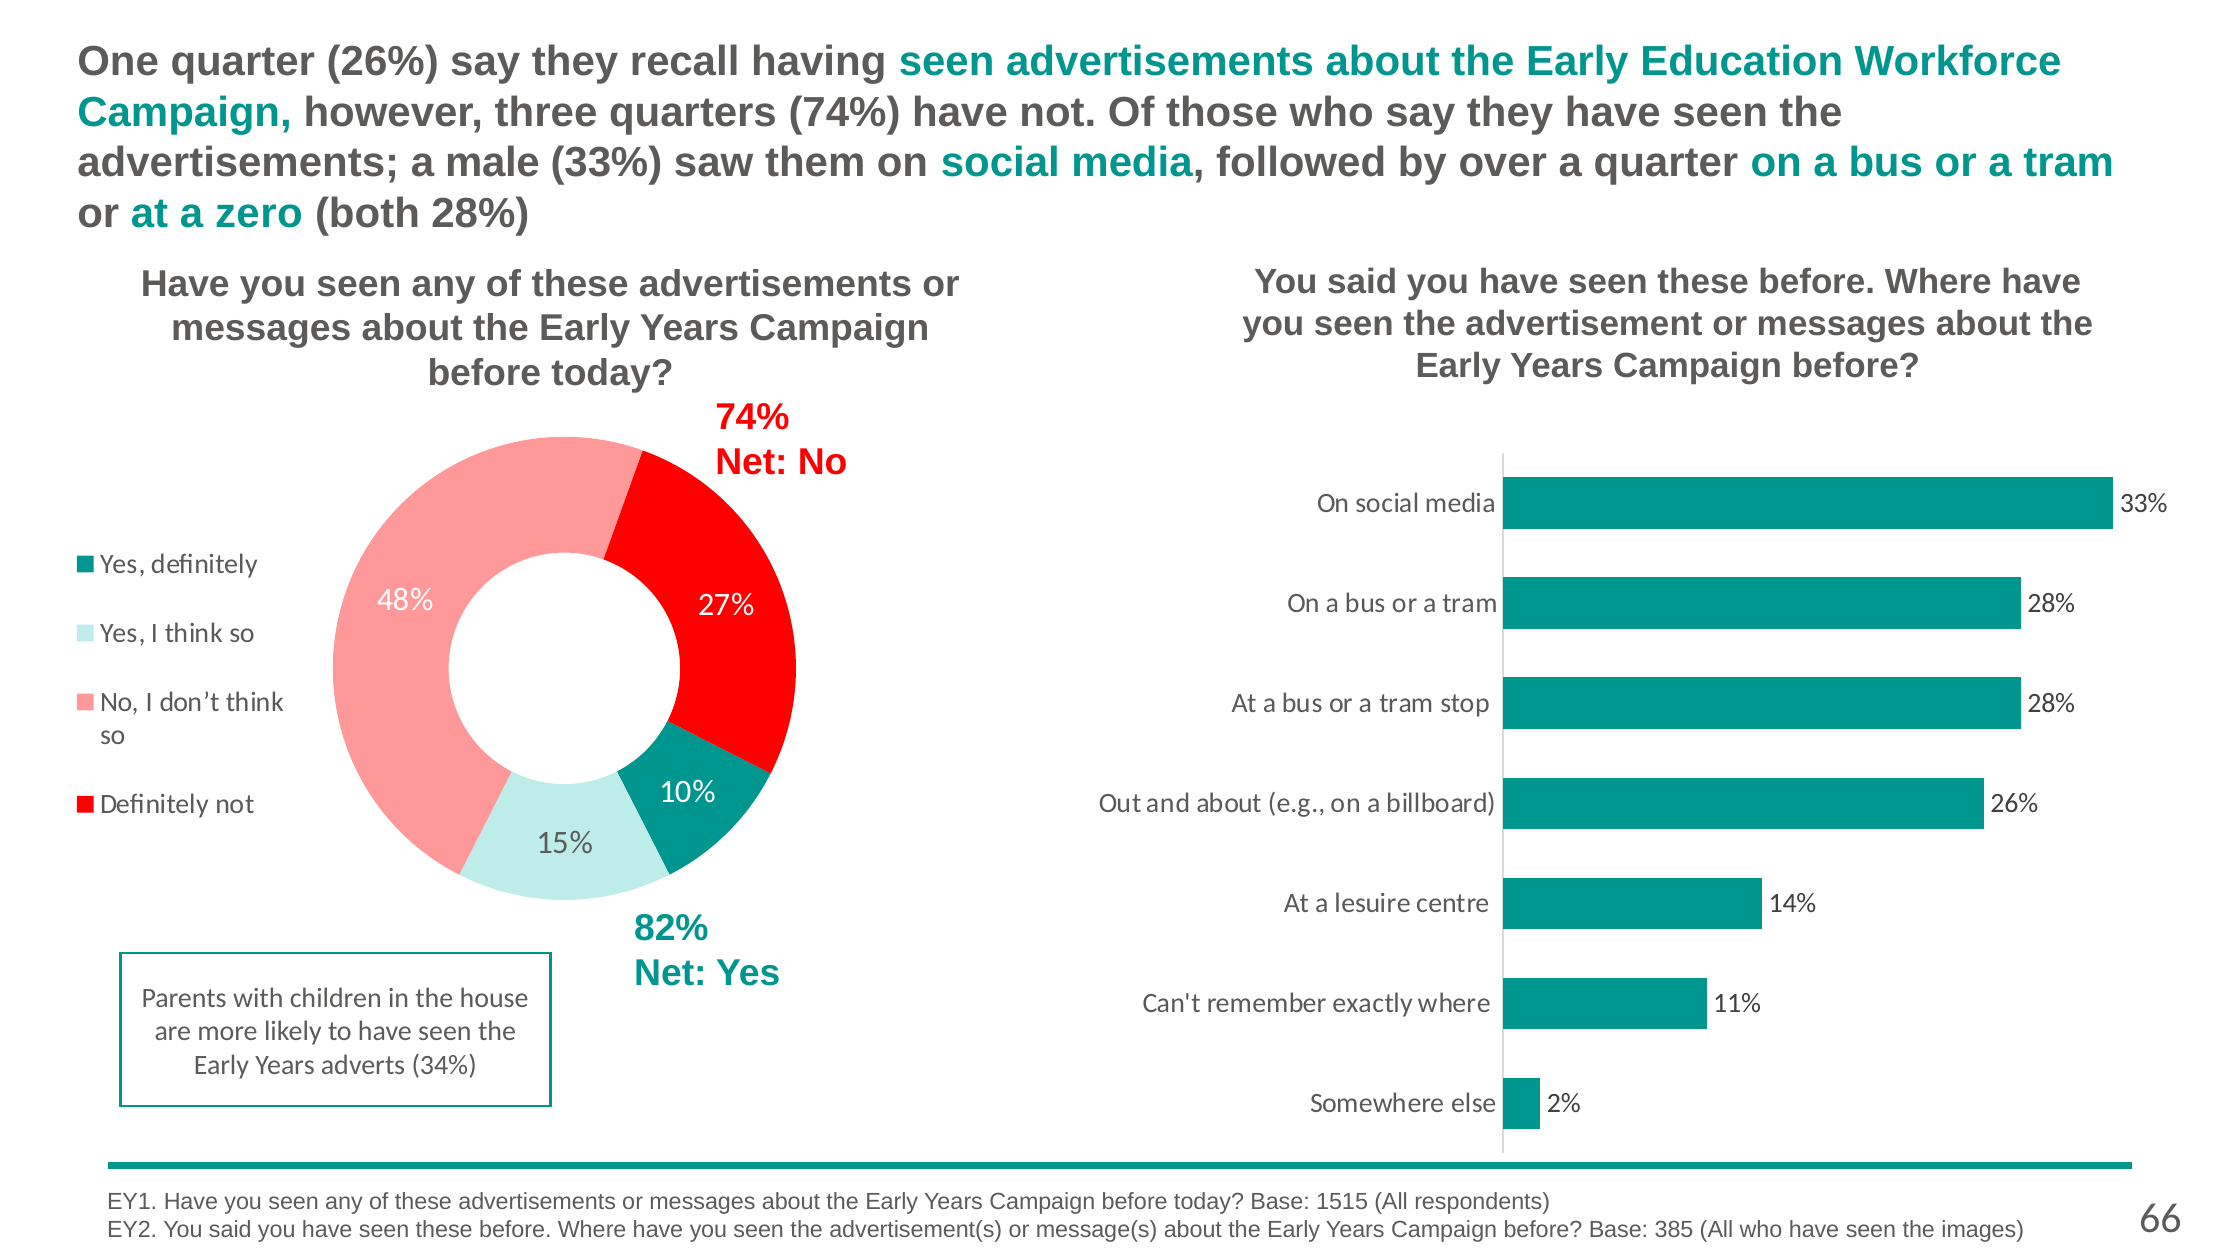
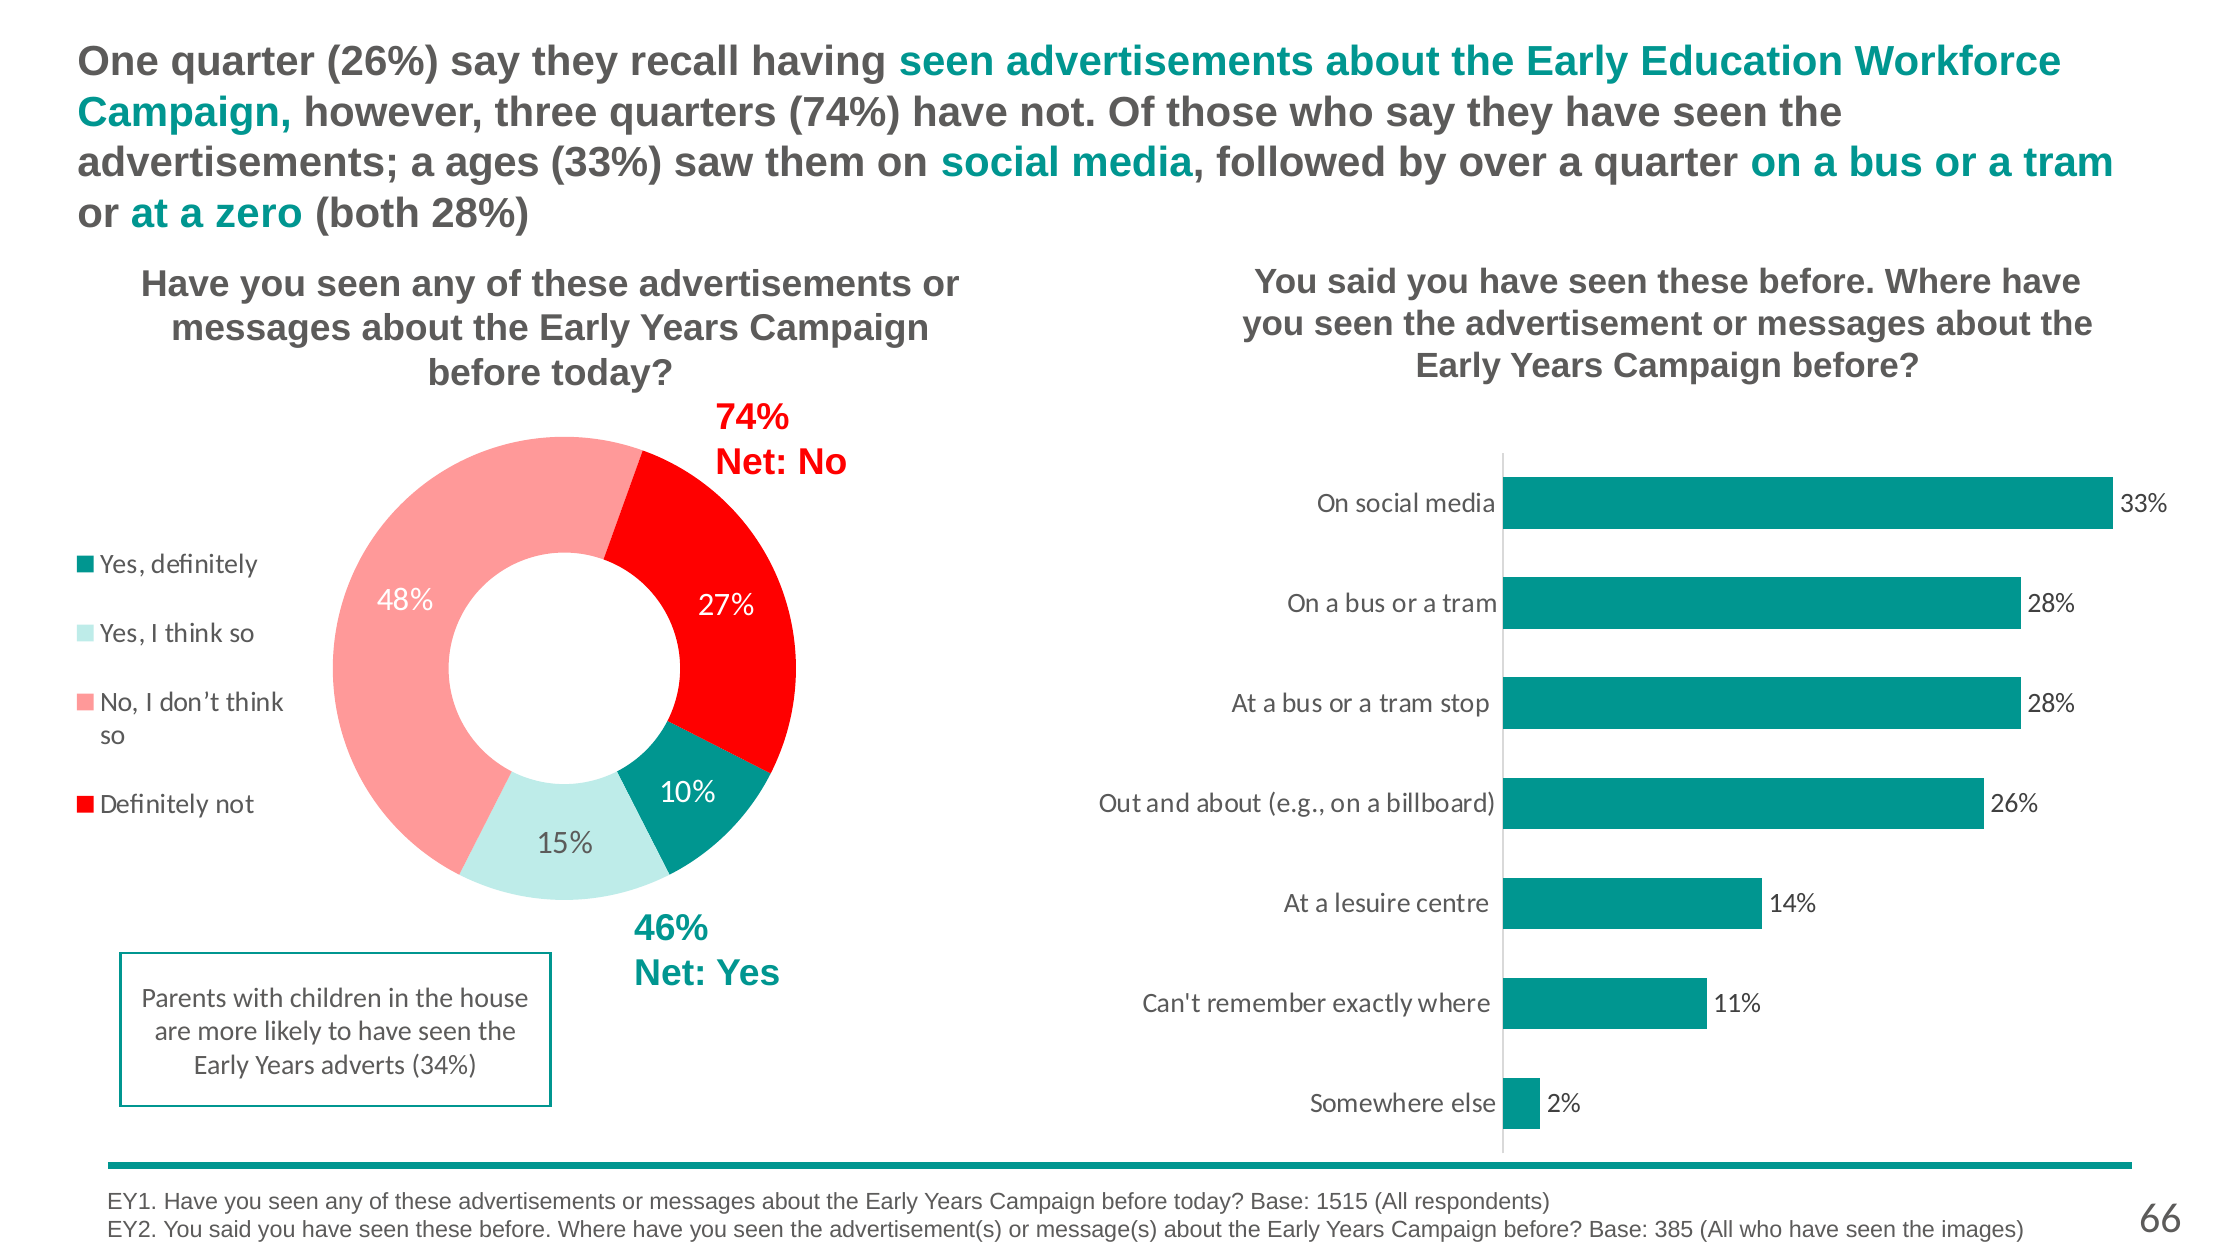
male: male -> ages
82%: 82% -> 46%
